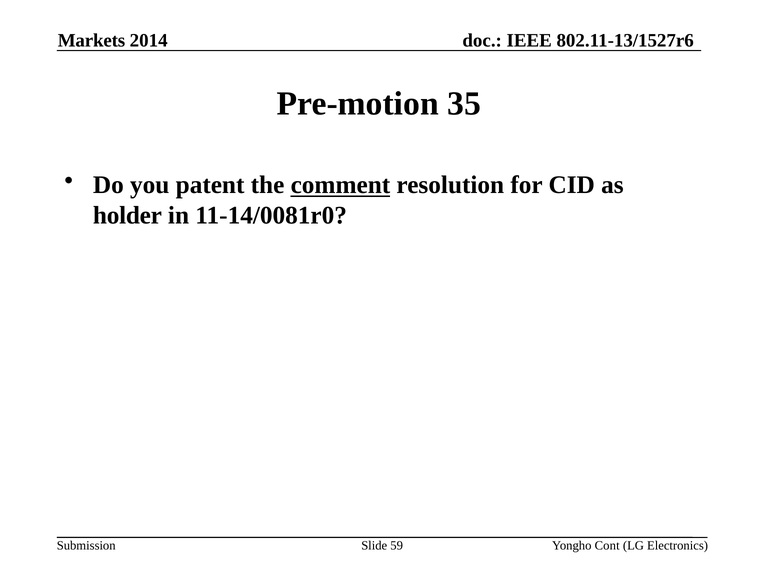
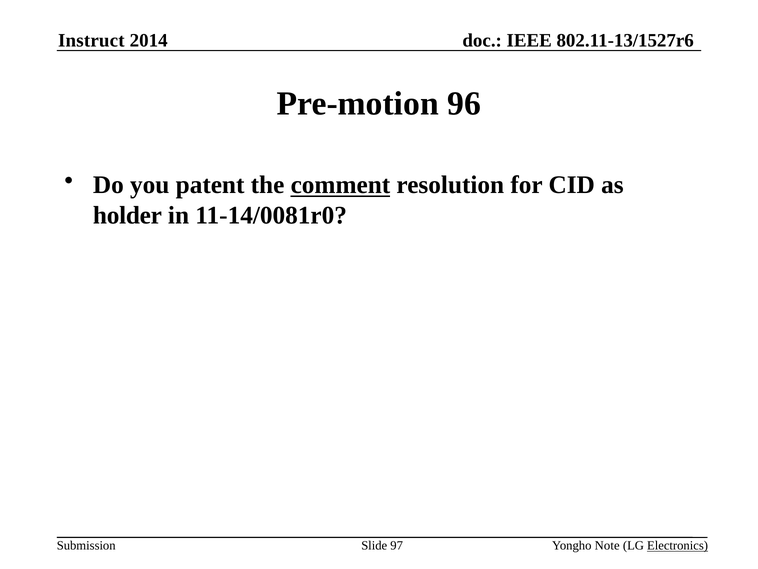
Markets: Markets -> Instruct
35: 35 -> 96
59: 59 -> 97
Cont: Cont -> Note
Electronics underline: none -> present
